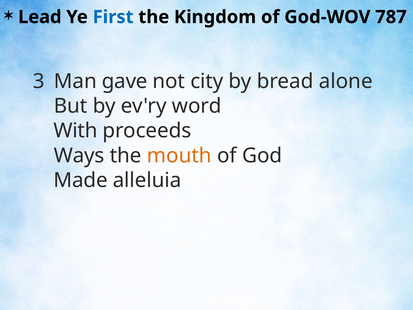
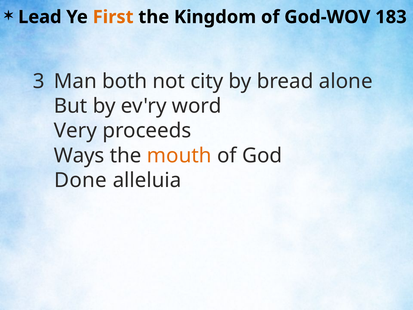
First colour: blue -> orange
787: 787 -> 183
gave: gave -> both
With: With -> Very
Made: Made -> Done
